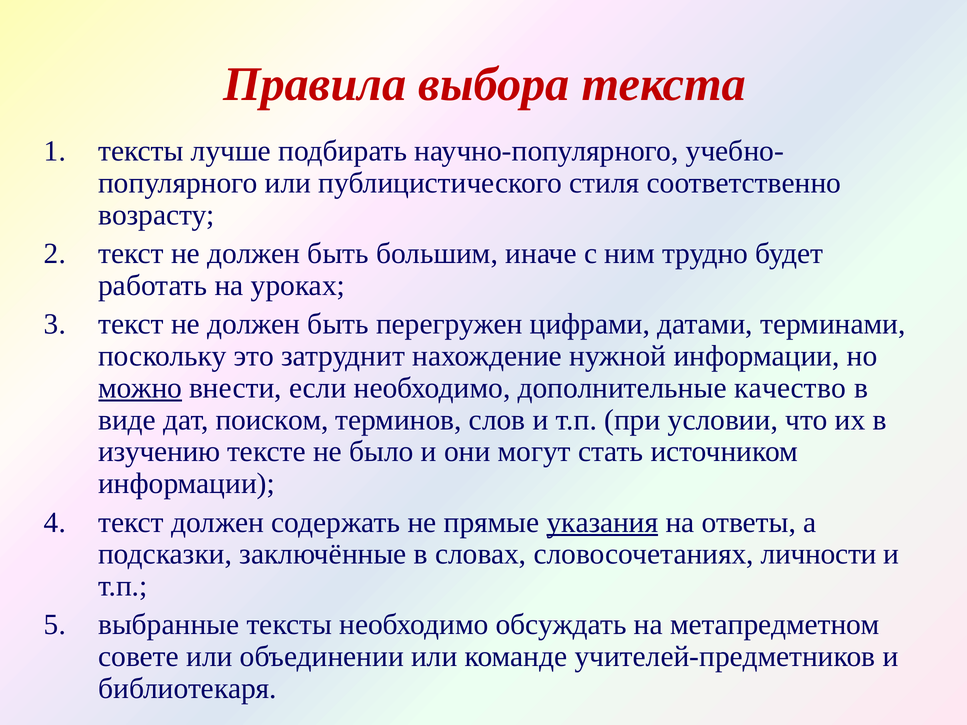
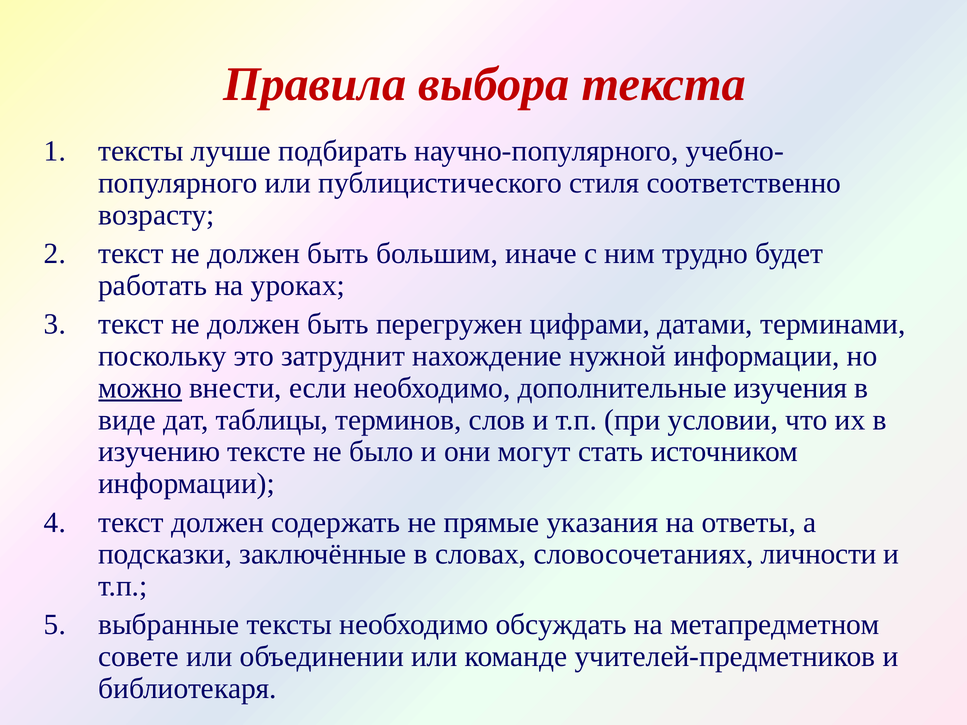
качество: качество -> изучения
поиском: поиском -> таблицы
указания underline: present -> none
